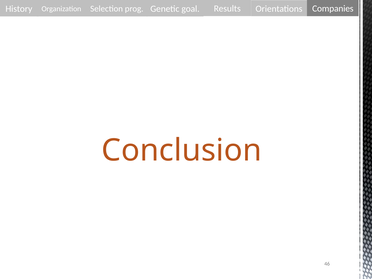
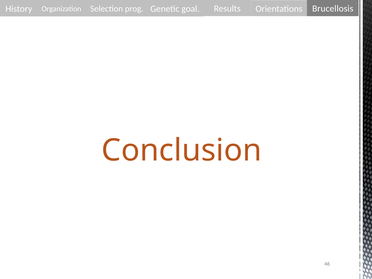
Companies: Companies -> Brucellosis
